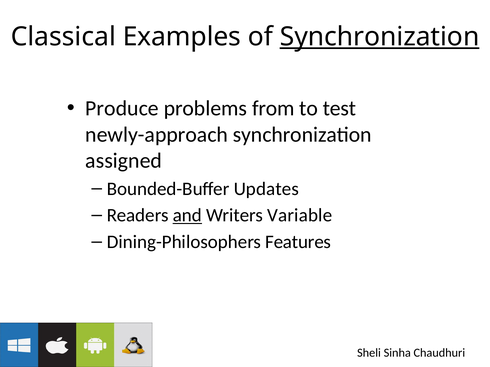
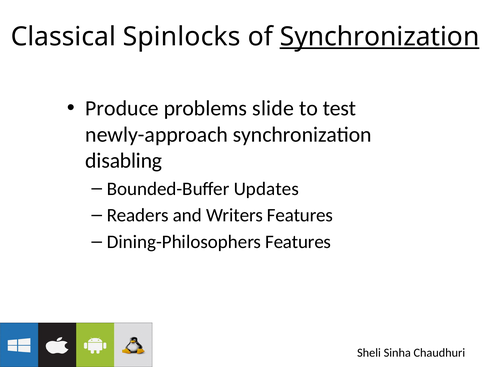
Examples: Examples -> Spinlocks
from: from -> slide
assigned: assigned -> disabling
and underline: present -> none
Writers Variable: Variable -> Features
